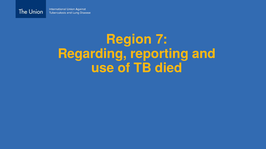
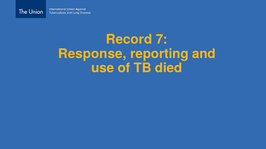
Region: Region -> Record
Regarding: Regarding -> Response
